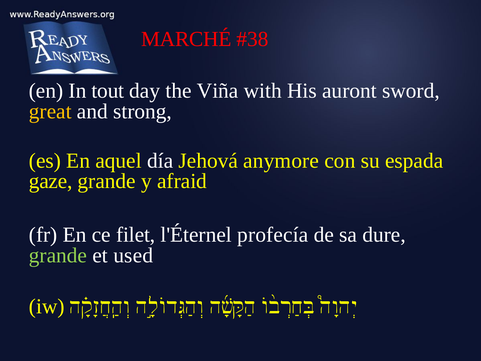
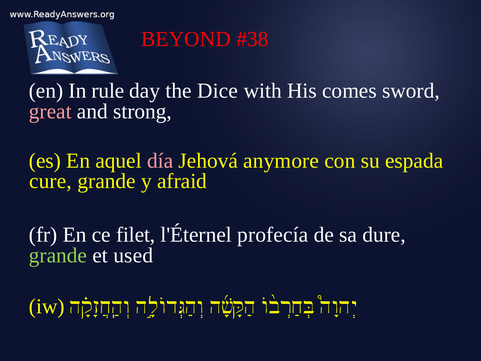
MARCHÉ: MARCHÉ -> BEYOND
tout: tout -> rule
Viña: Viña -> Dice
auront: auront -> comes
great colour: yellow -> pink
día colour: white -> pink
gaze: gaze -> cure
